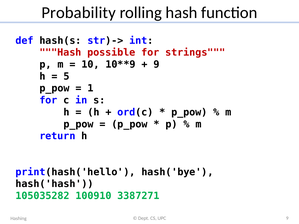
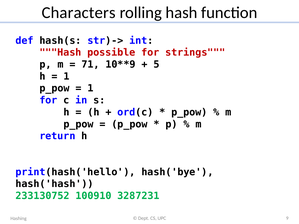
Probability: Probability -> Characters
10: 10 -> 71
9 at (156, 64): 9 -> 5
5 at (66, 76): 5 -> 1
105035282: 105035282 -> 233130752
3387271: 3387271 -> 3287231
